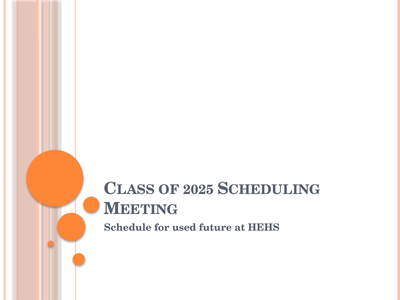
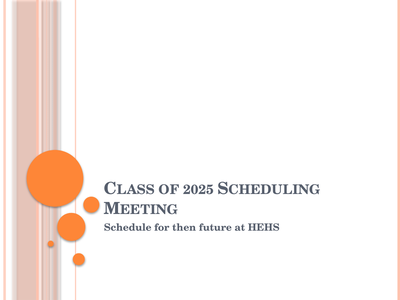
used: used -> then
